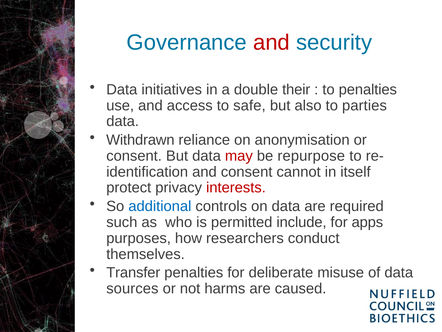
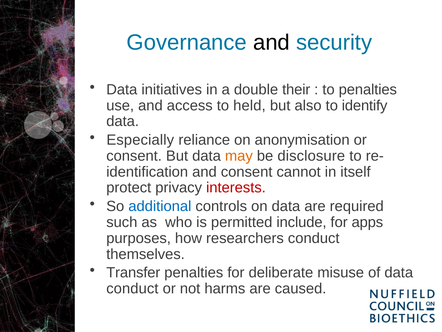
and at (271, 42) colour: red -> black
safe: safe -> held
parties: parties -> identify
Withdrawn: Withdrawn -> Especially
may colour: red -> orange
repurpose: repurpose -> disclosure
sources at (132, 288): sources -> conduct
